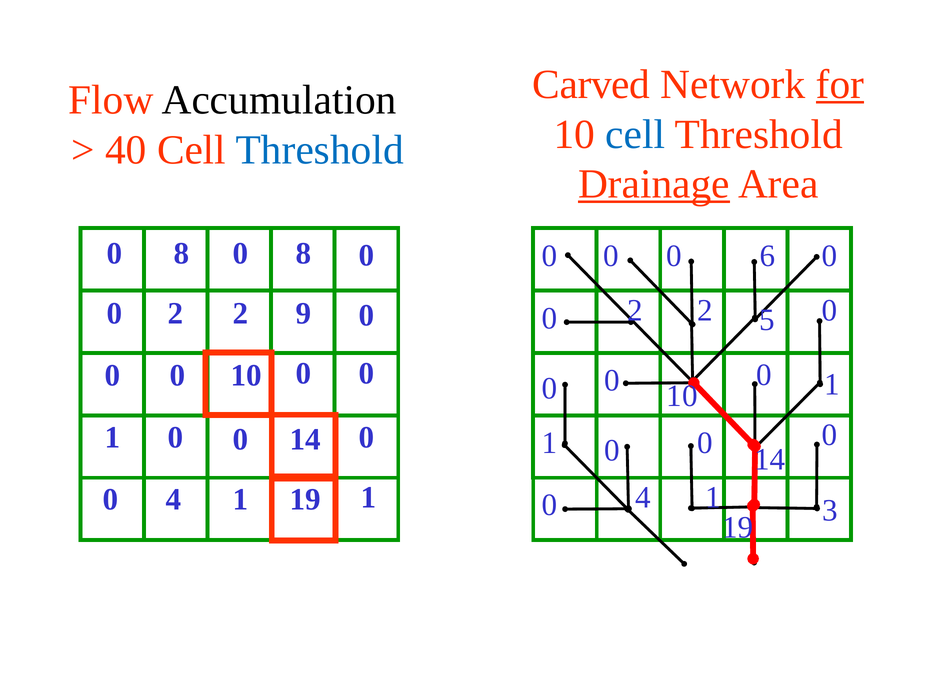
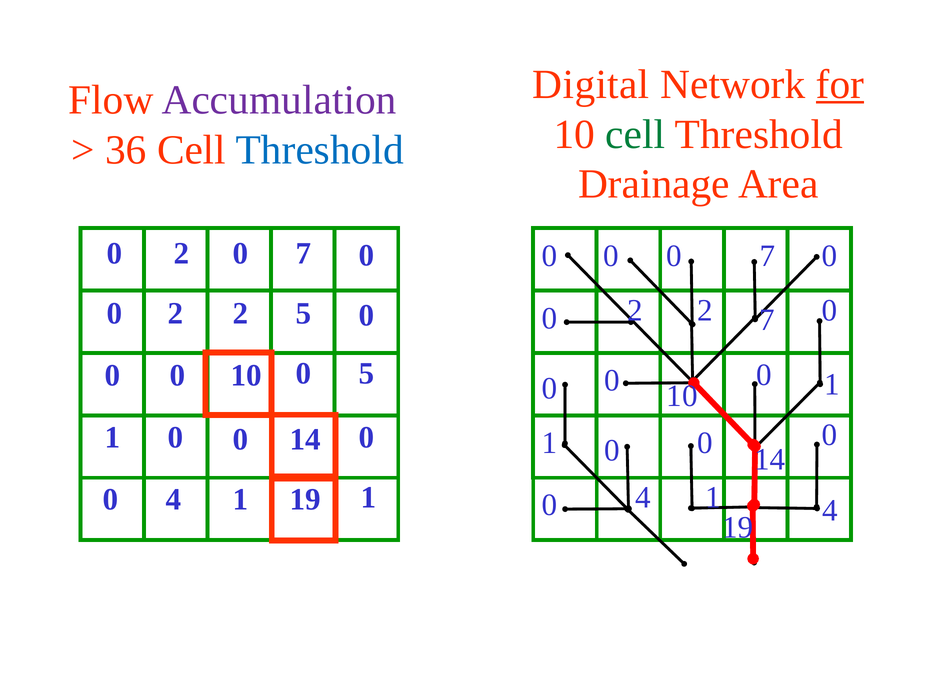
Carved: Carved -> Digital
Accumulation colour: black -> purple
cell at (635, 134) colour: blue -> green
40: 40 -> 36
Drainage underline: present -> none
8 at (181, 253): 8 -> 2
8 at (303, 253): 8 -> 7
6 at (767, 256): 6 -> 7
2 5: 5 -> 7
2 9: 9 -> 5
10 0: 0 -> 5
4 1 3: 3 -> 4
